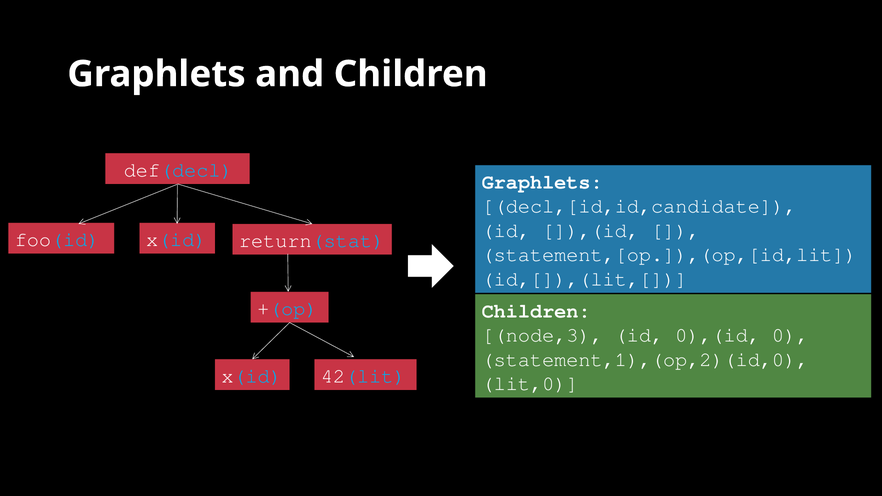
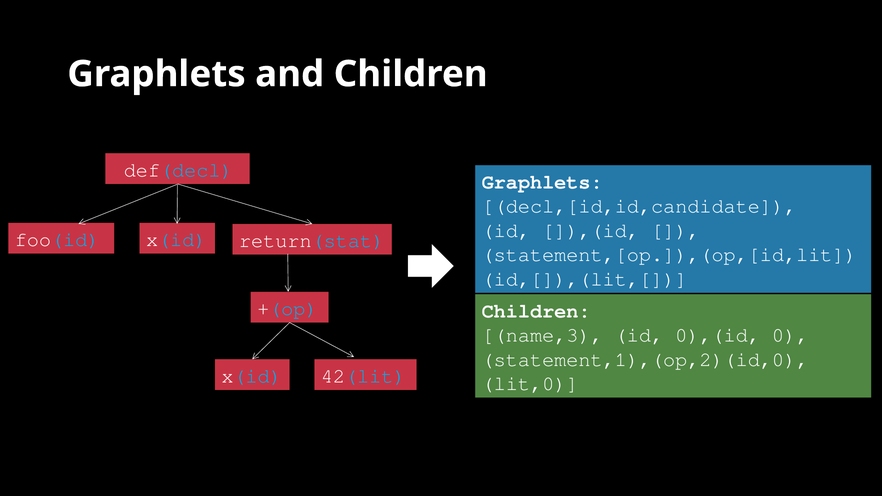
node,3: node,3 -> name,3
